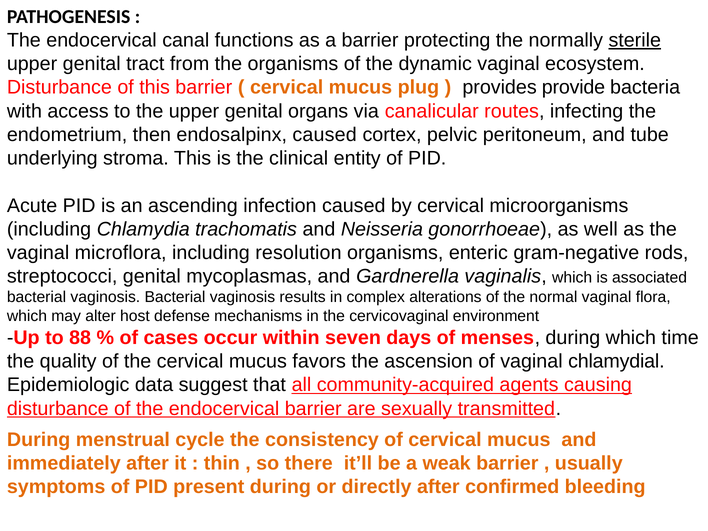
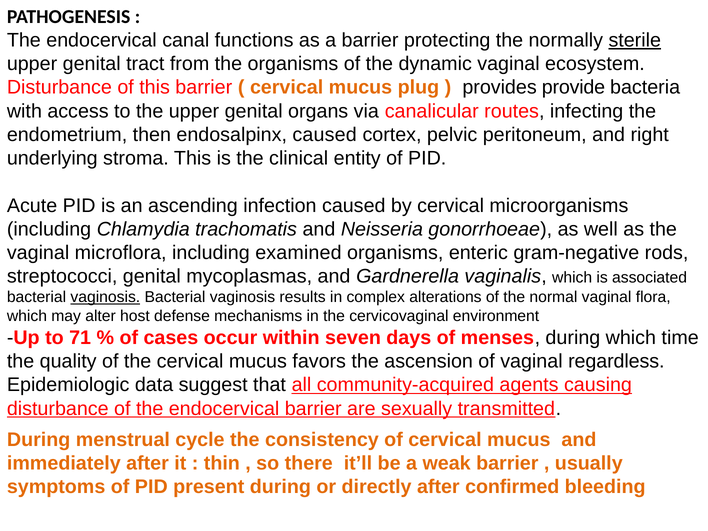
tube: tube -> right
resolution: resolution -> examined
vaginosis at (105, 297) underline: none -> present
88: 88 -> 71
chlamydial: chlamydial -> regardless
